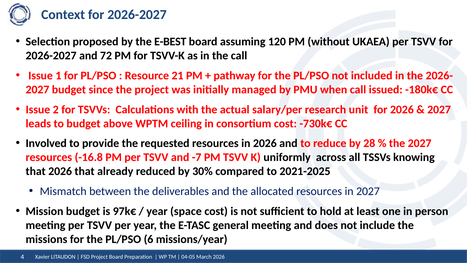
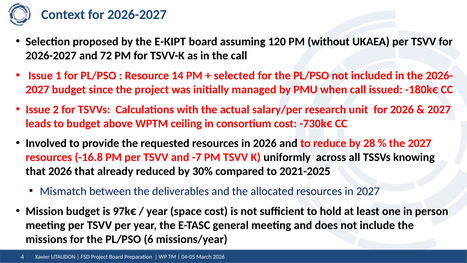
E-BEST: E-BEST -> E-KIPT
21: 21 -> 14
pathway: pathway -> selected
